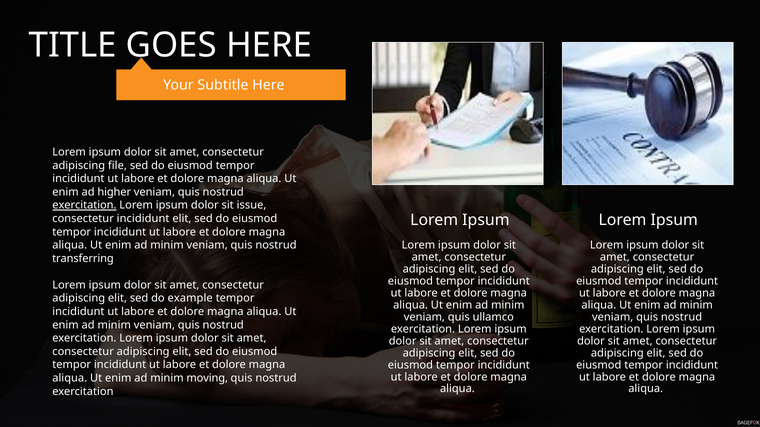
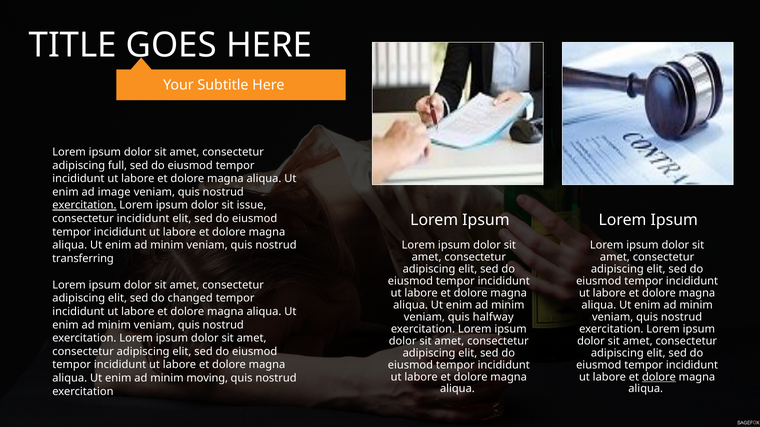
file: file -> full
higher: higher -> image
example: example -> changed
ullamco: ullamco -> halfway
dolore at (659, 377) underline: none -> present
